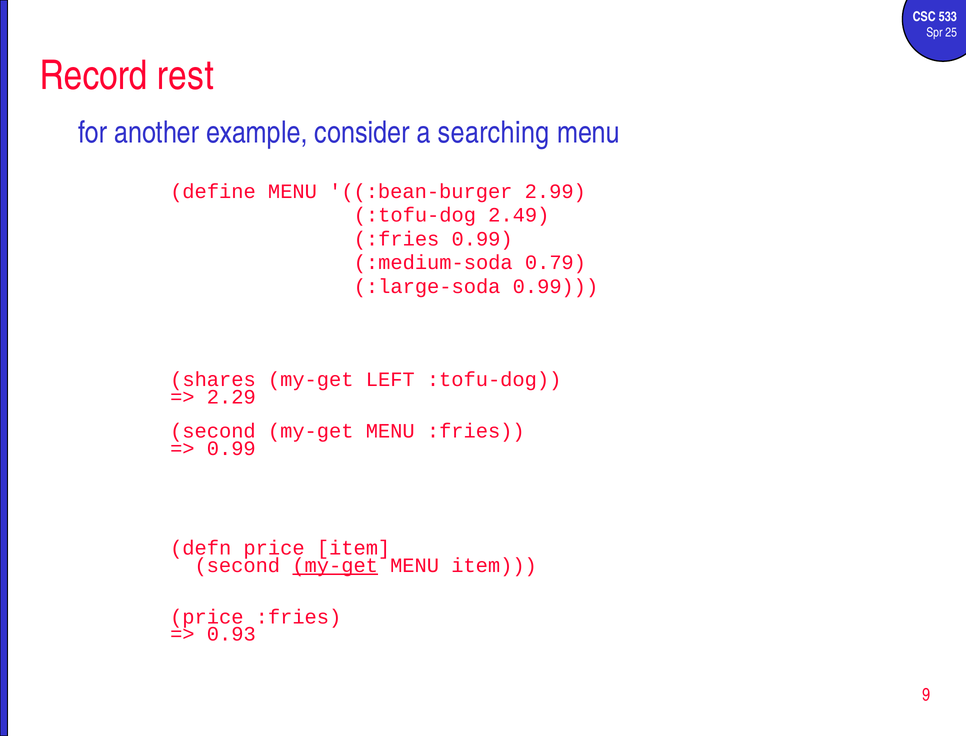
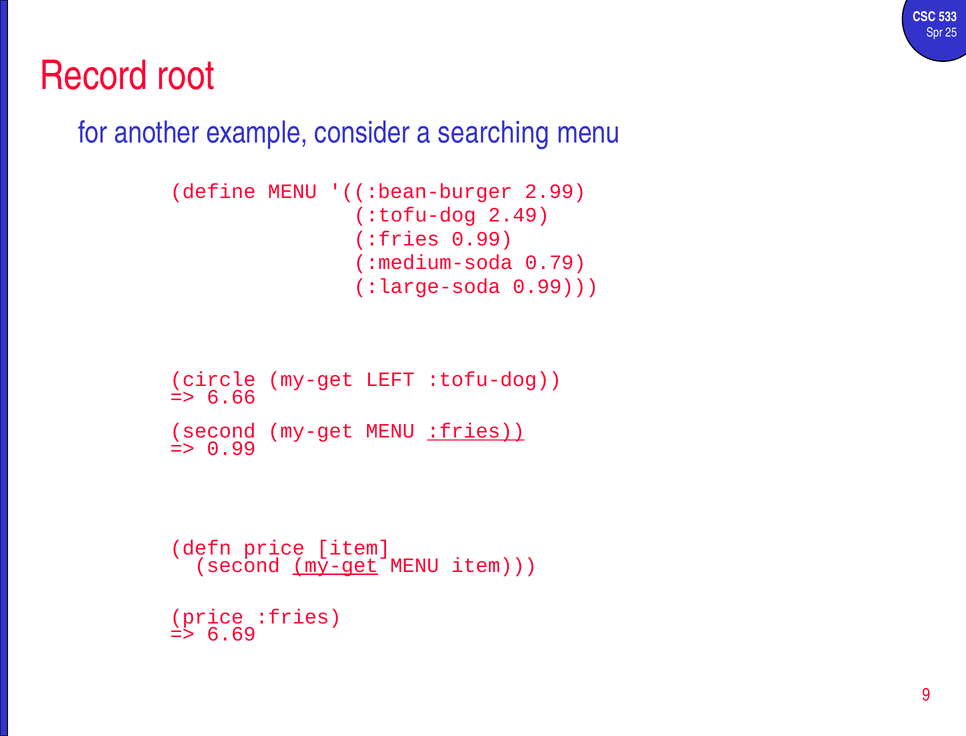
rest: rest -> root
shares: shares -> circle
2.29: 2.29 -> 6.66
:fries at (476, 431) underline: none -> present
0.93: 0.93 -> 6.69
